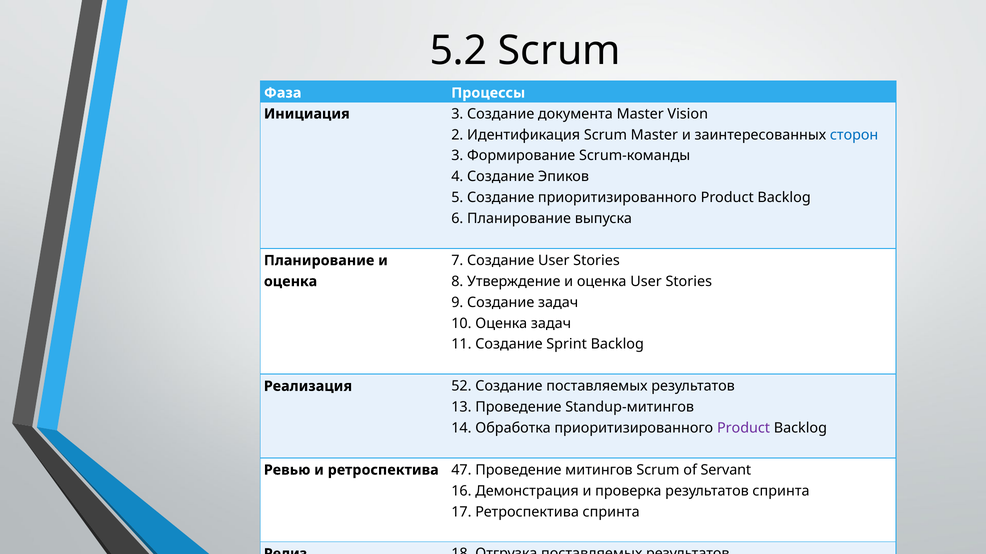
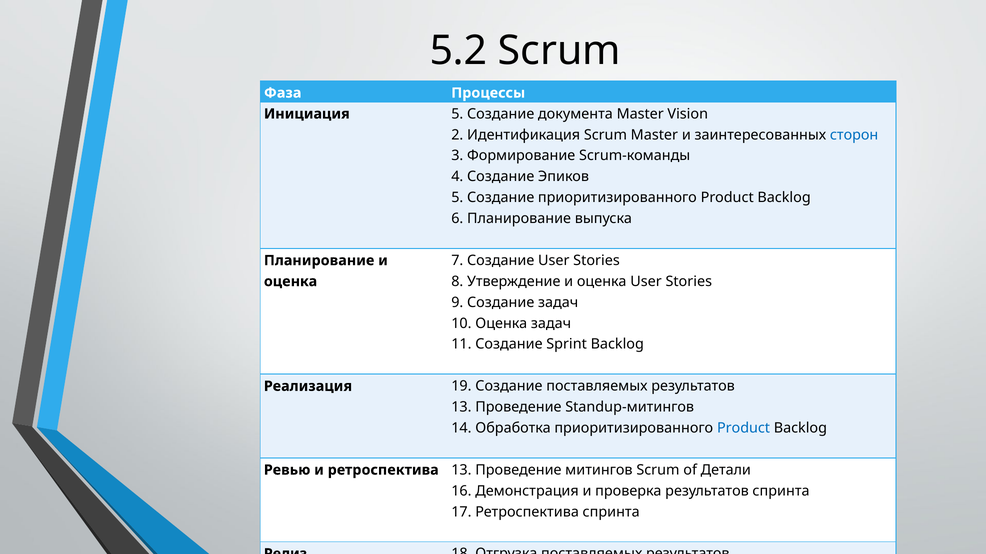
Инициация 3: 3 -> 5
Реализация 52: 52 -> 19
Product at (744, 428) colour: purple -> blue
ретроспектива 47: 47 -> 13
Servant: Servant -> Детали
